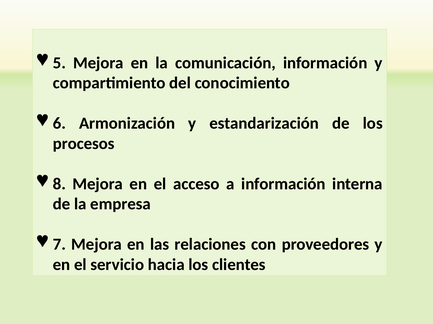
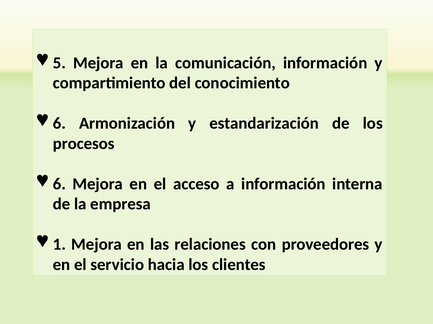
8 at (59, 184): 8 -> 6
7: 7 -> 1
